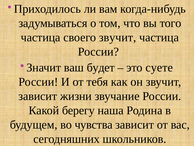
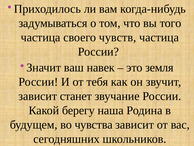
своего звучит: звучит -> чувств
будет: будет -> навек
суете: суете -> земля
жизни: жизни -> станет
